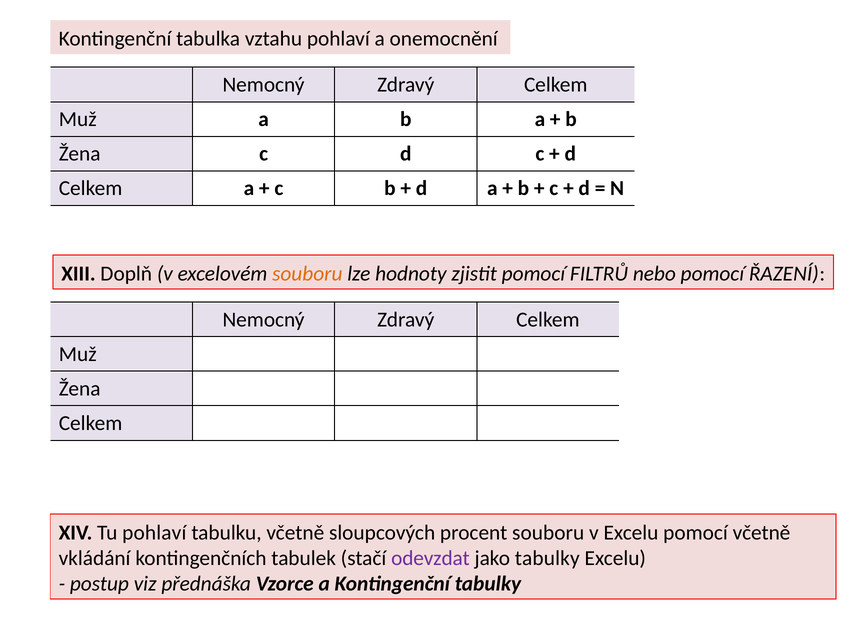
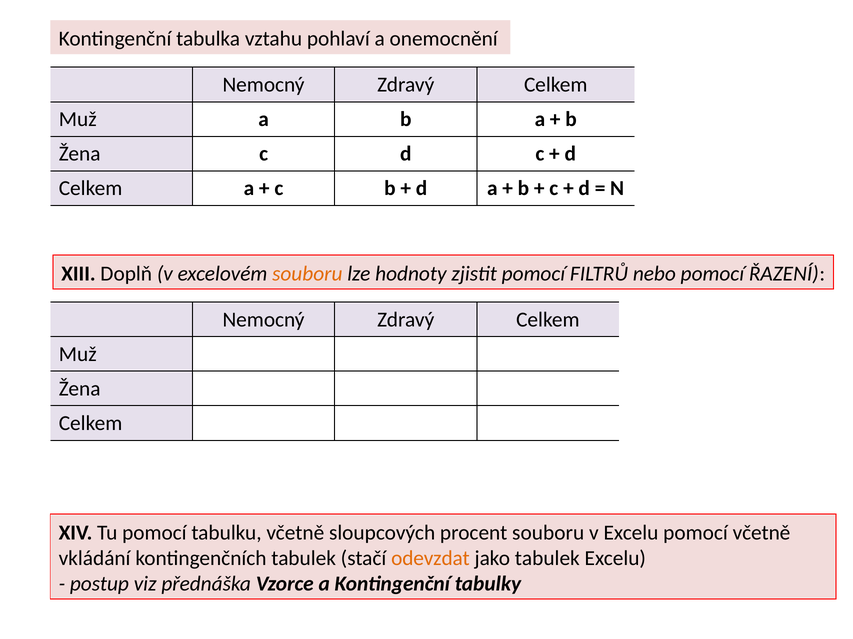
Tu pohlaví: pohlaví -> pomocí
odevzdat colour: purple -> orange
jako tabulky: tabulky -> tabulek
